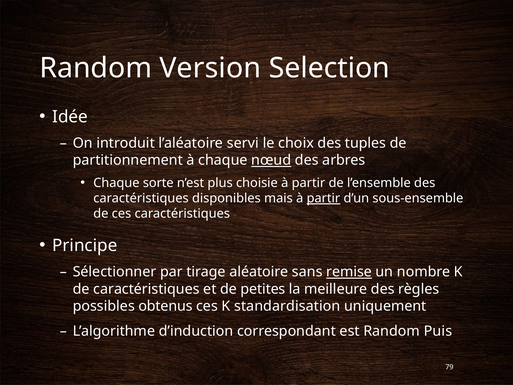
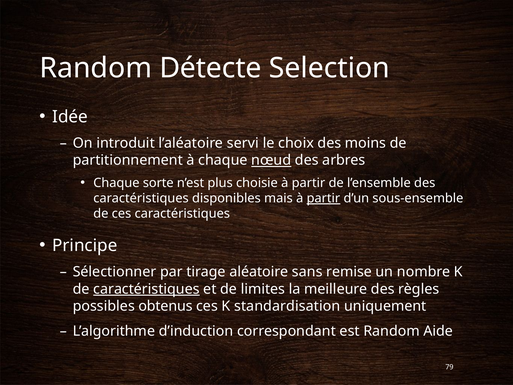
Version: Version -> Détecte
tuples: tuples -> moins
remise underline: present -> none
caractéristiques at (146, 289) underline: none -> present
petites: petites -> limites
Puis: Puis -> Aide
